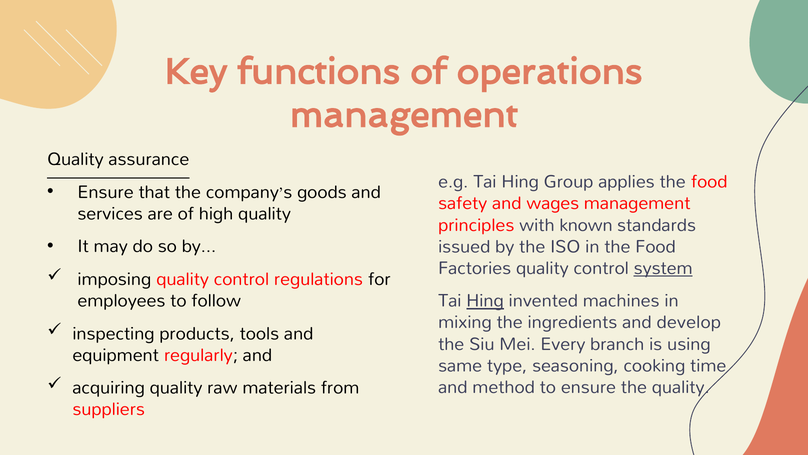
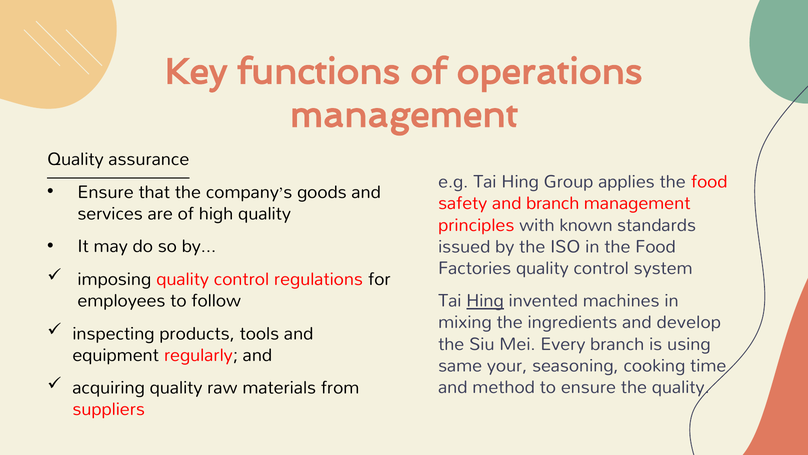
and wages: wages -> branch
system underline: present -> none
type: type -> your
